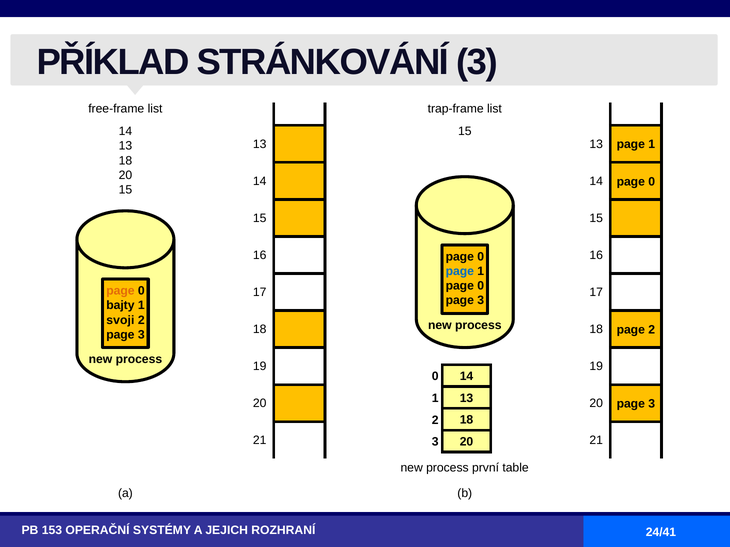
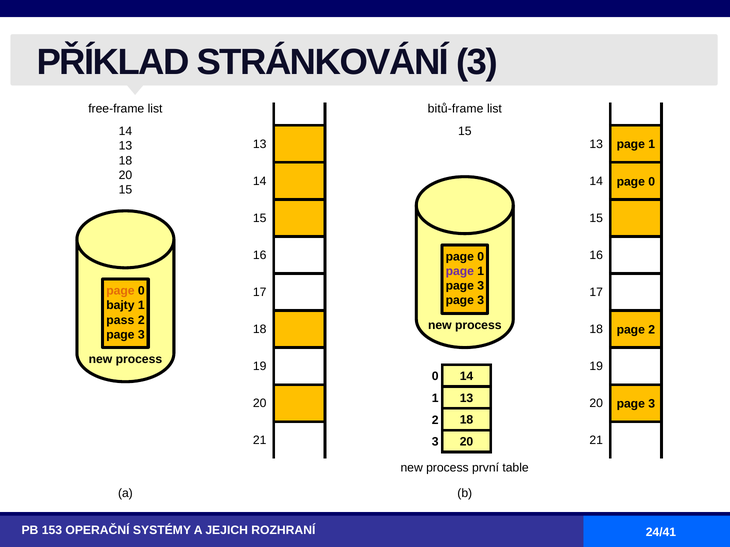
trap-frame: trap-frame -> bitů-frame
page at (460, 272) colour: blue -> purple
0 at (481, 286): 0 -> 3
svoji: svoji -> pass
